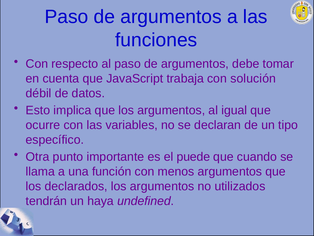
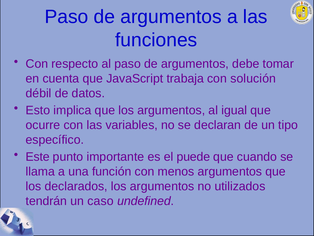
Otra: Otra -> Este
haya: haya -> caso
